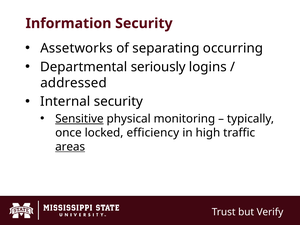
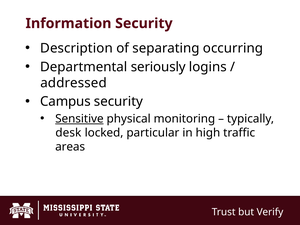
Assetworks: Assetworks -> Description
Internal: Internal -> Campus
once: once -> desk
efficiency: efficiency -> particular
areas underline: present -> none
